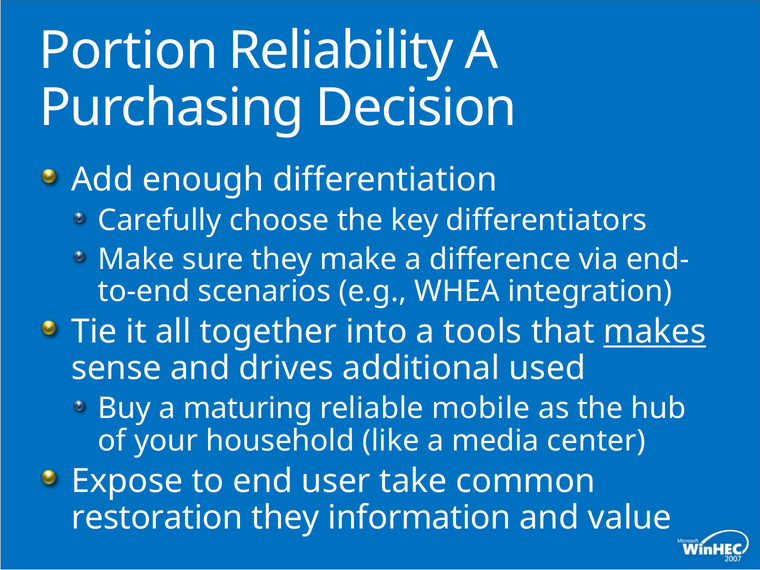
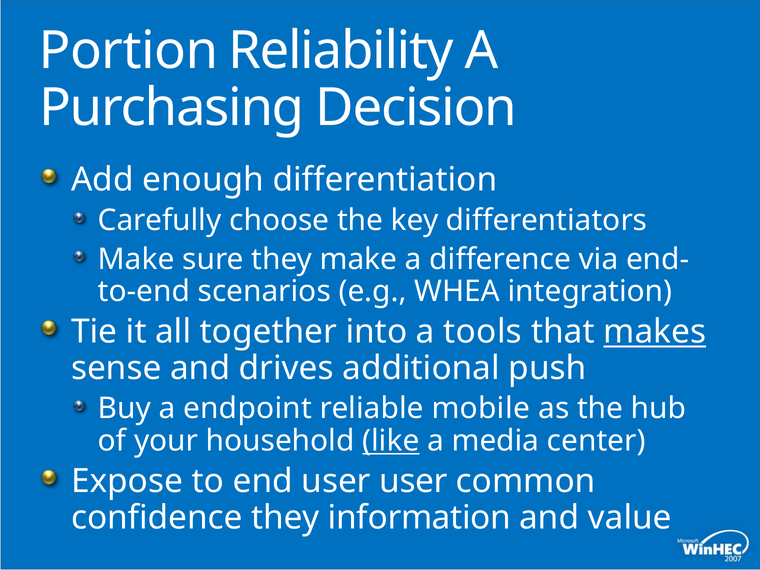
used: used -> push
maturing: maturing -> endpoint
like underline: none -> present
user take: take -> user
restoration: restoration -> confidence
